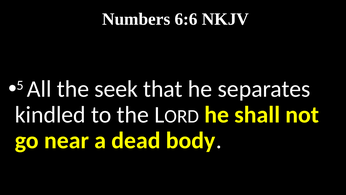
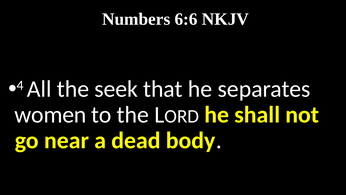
5: 5 -> 4
kindled: kindled -> women
